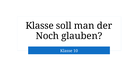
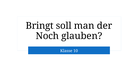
Klasse at (40, 26): Klasse -> Bringt
